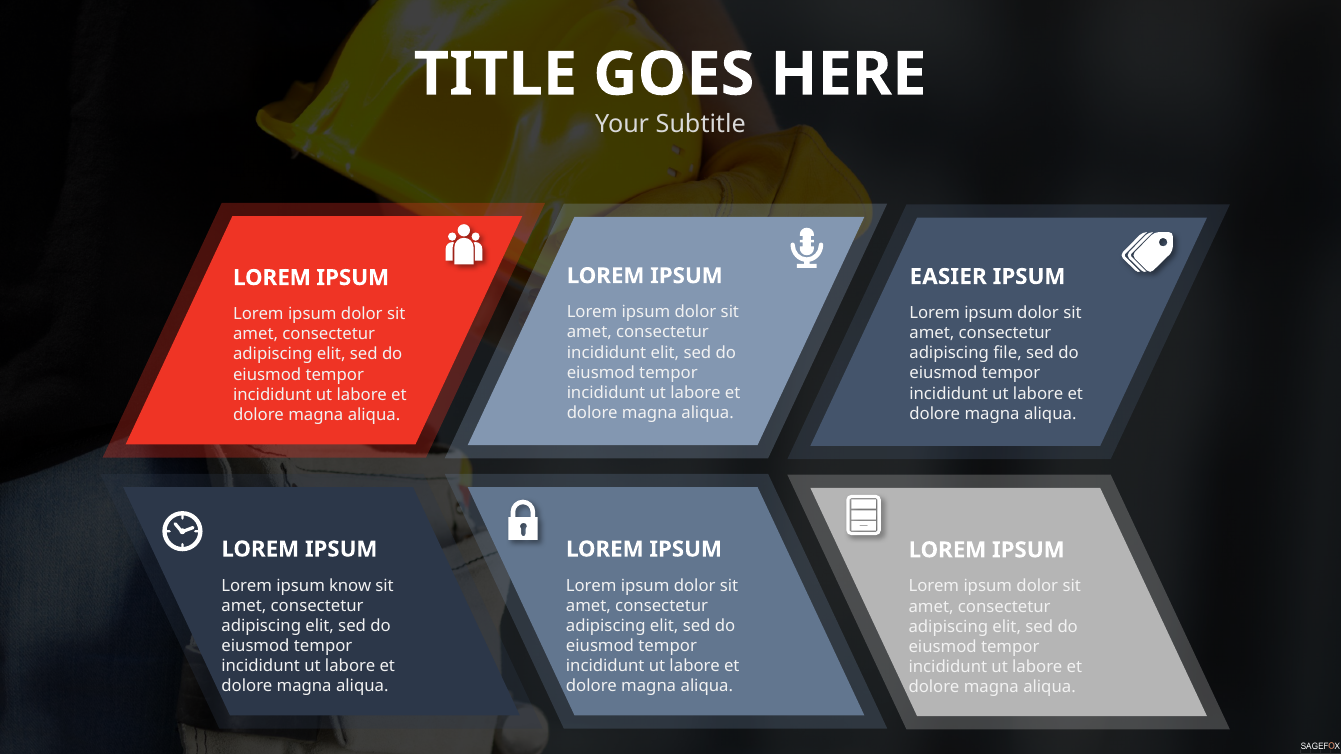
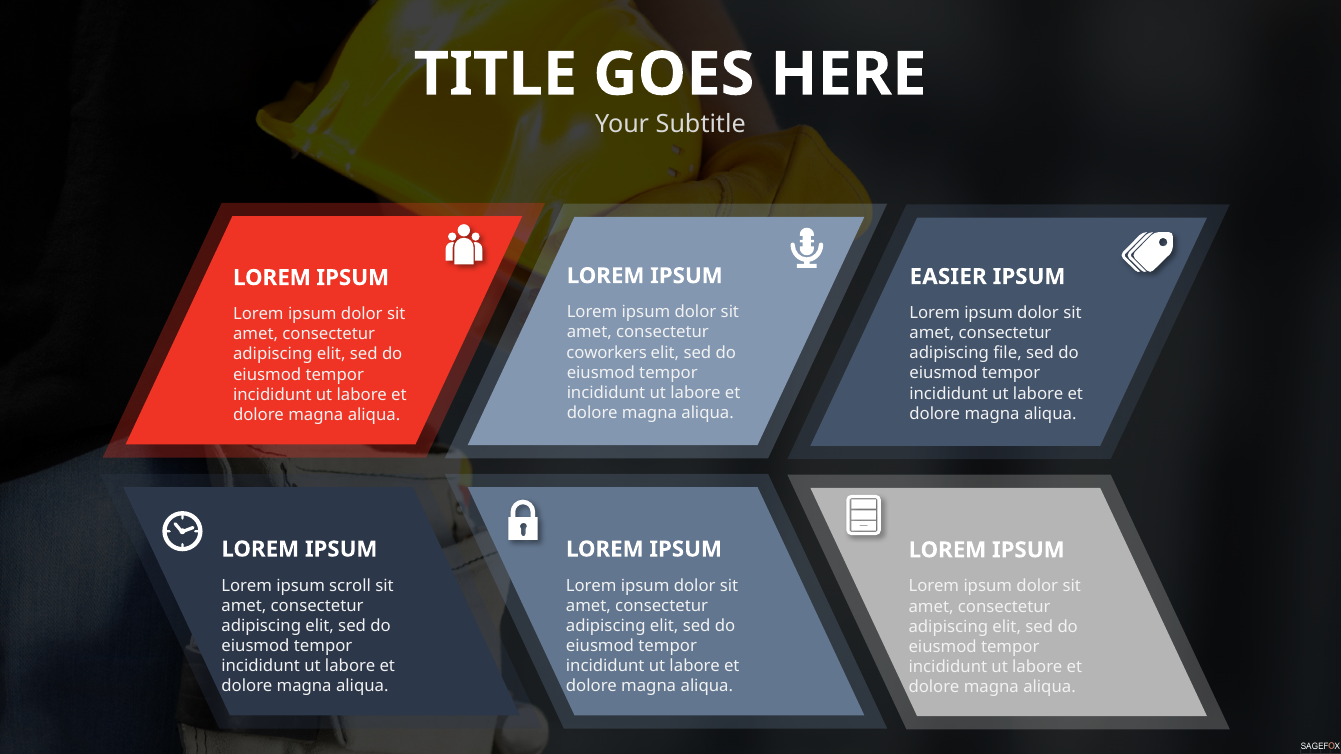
incididunt at (607, 353): incididunt -> coworkers
know: know -> scroll
